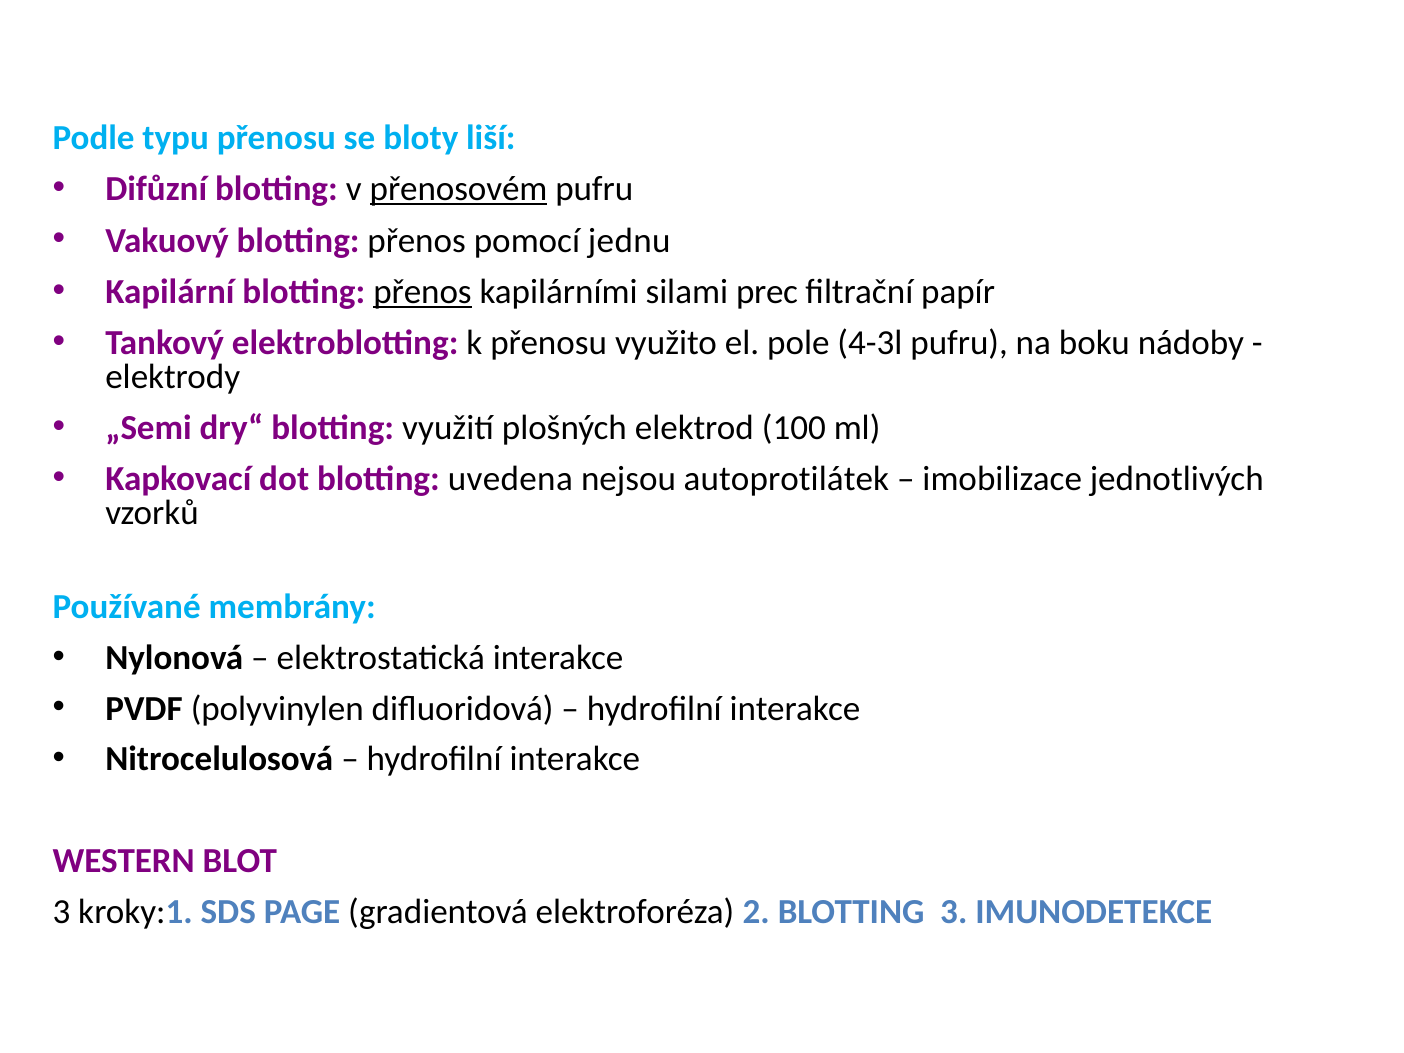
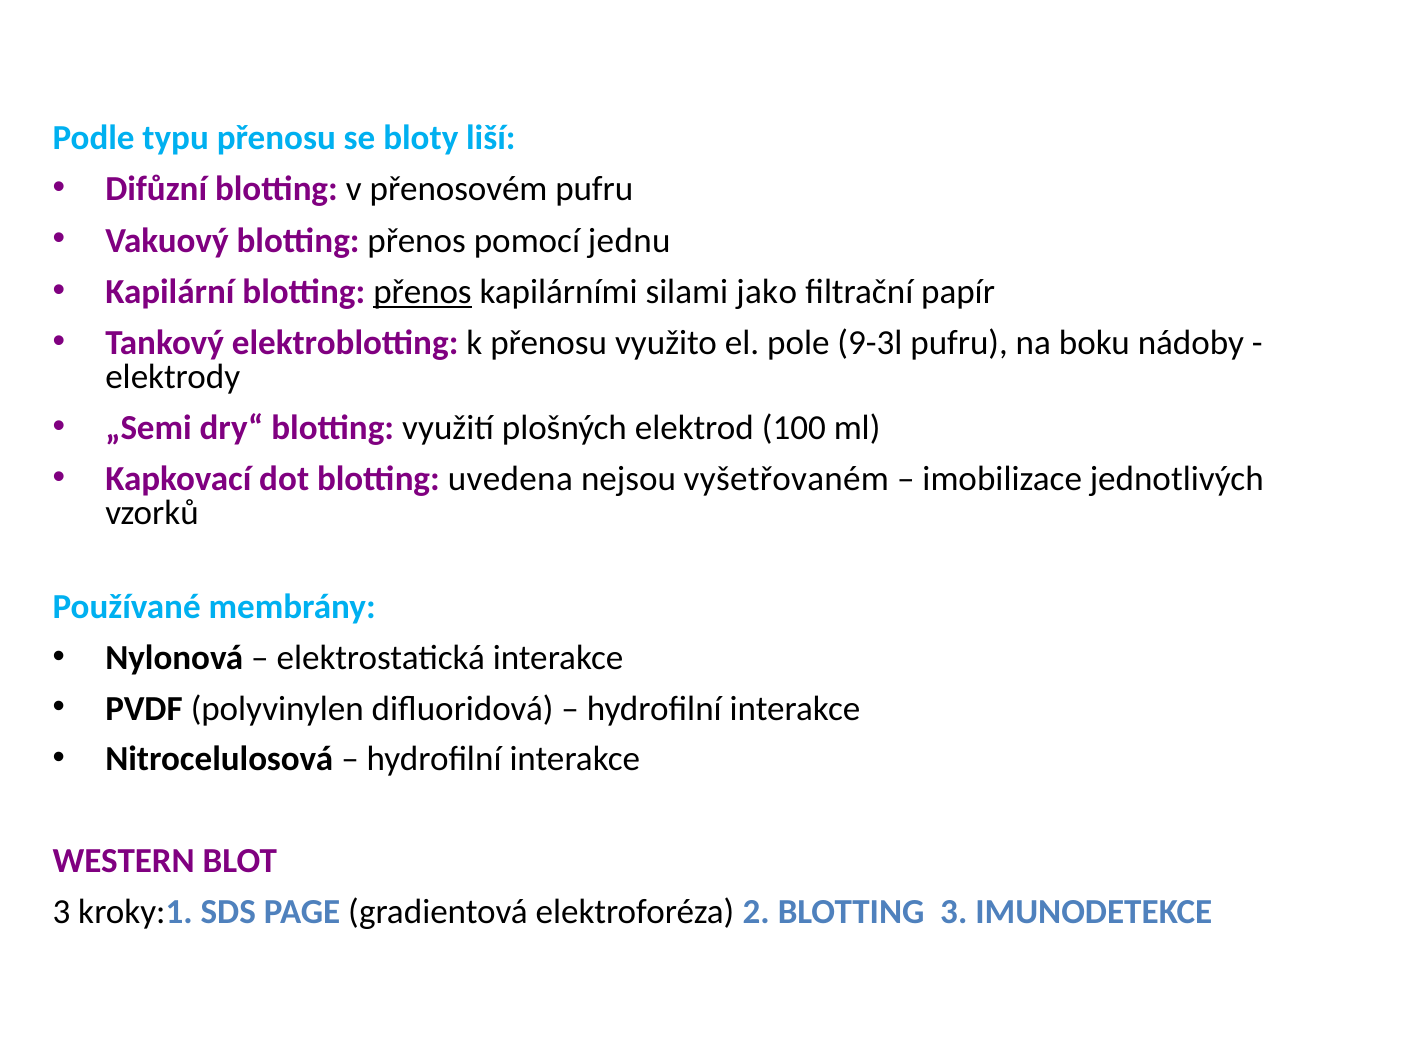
přenosovém underline: present -> none
prec: prec -> jako
4-3l: 4-3l -> 9-3l
autoprotilátek: autoprotilátek -> vyšetřovaném
